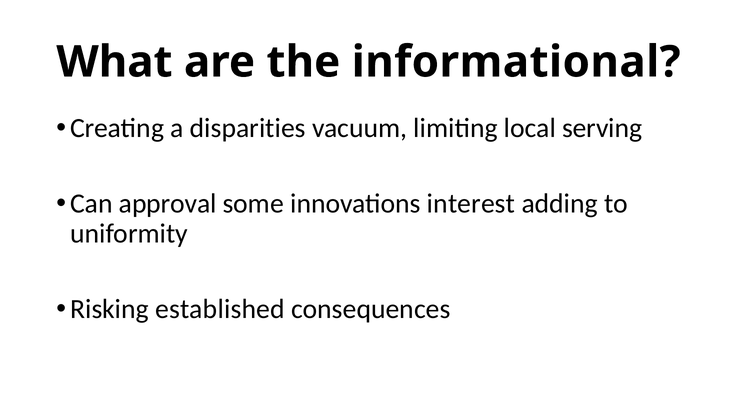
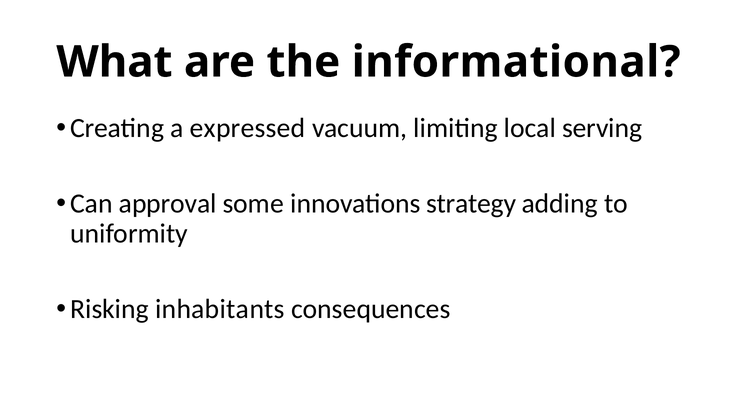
disparities: disparities -> expressed
interest: interest -> strategy
established: established -> inhabitants
